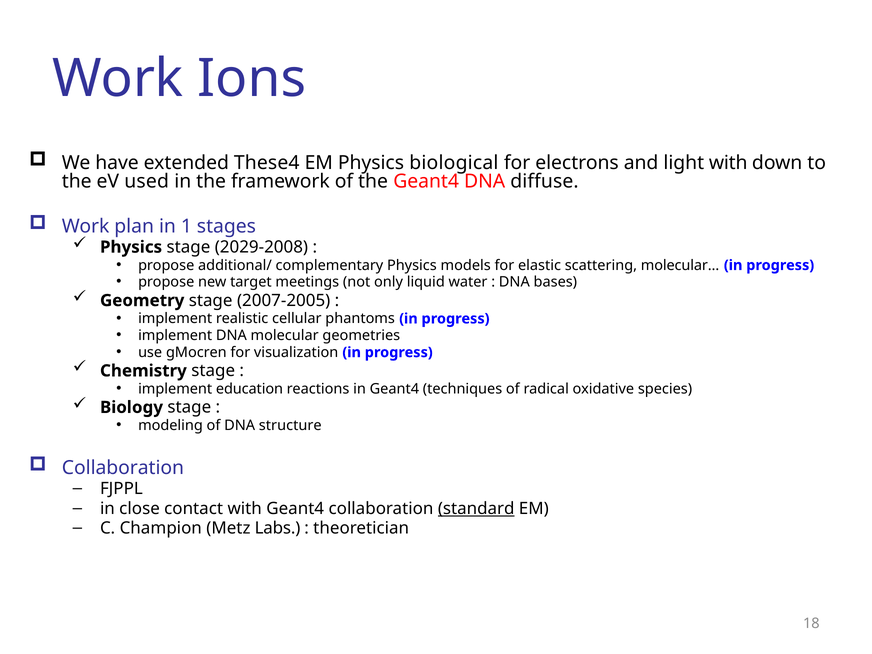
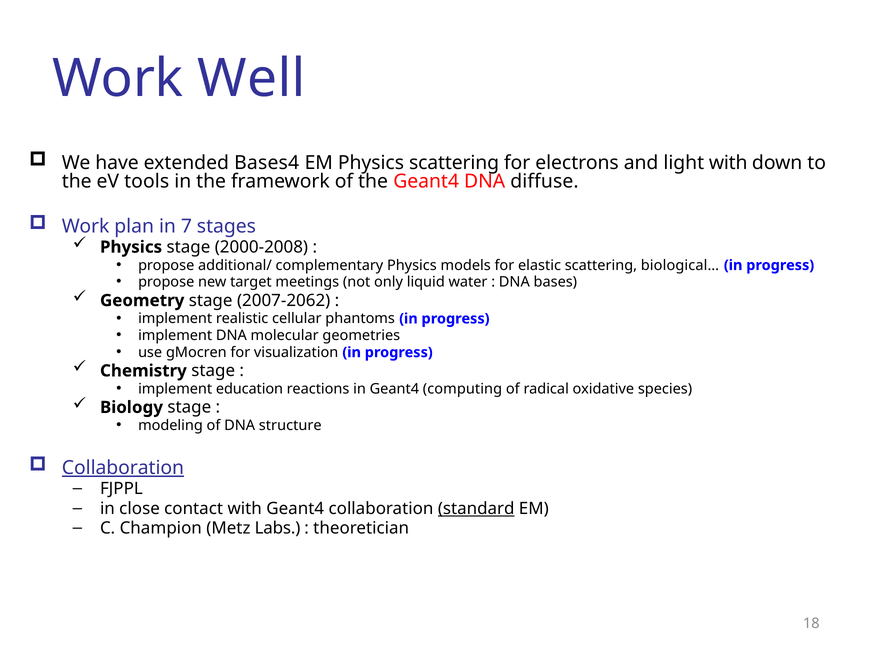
Ions: Ions -> Well
These4: These4 -> Bases4
Physics biological: biological -> scattering
used: used -> tools
1: 1 -> 7
2029-2008: 2029-2008 -> 2000-2008
molecular…: molecular… -> biological…
2007-2005: 2007-2005 -> 2007-2062
techniques: techniques -> computing
Collaboration at (123, 468) underline: none -> present
